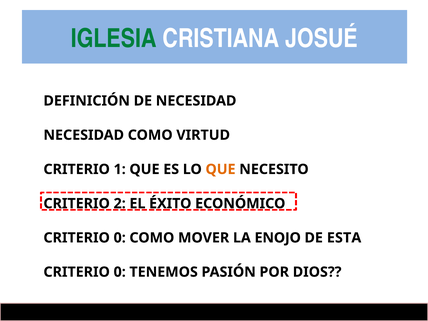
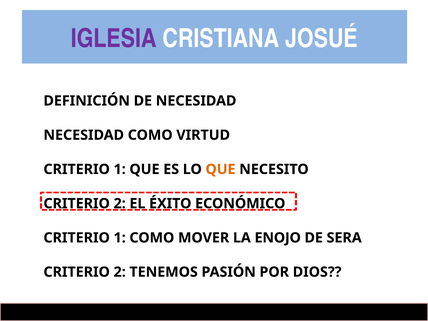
IGLESIA colour: green -> purple
0 at (120, 238): 0 -> 1
ESTA: ESTA -> SERA
0 at (120, 272): 0 -> 2
